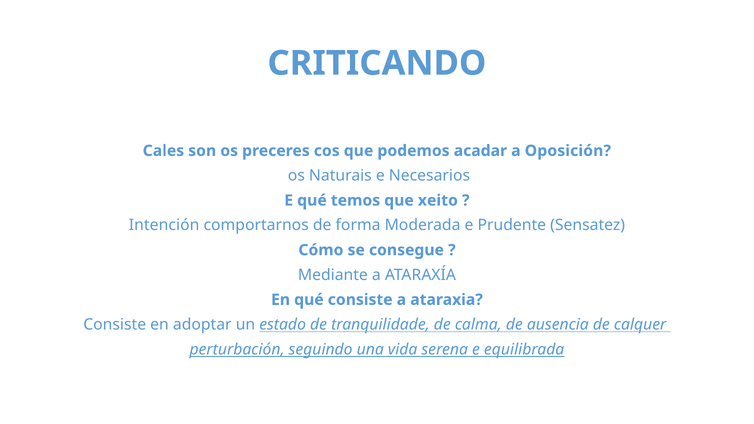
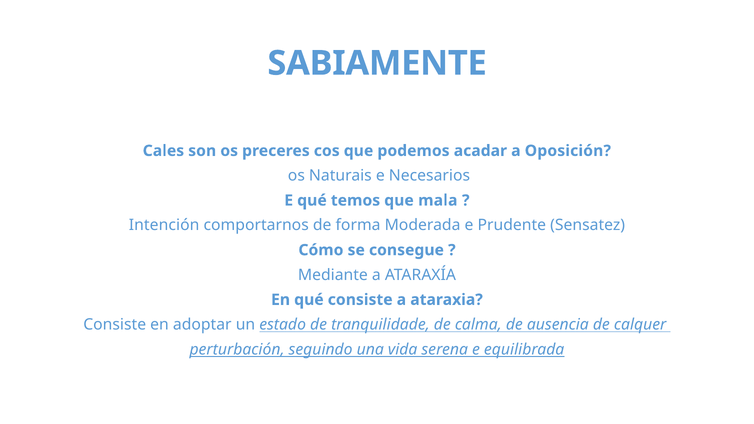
CRITICANDO: CRITICANDO -> SABIAMENTE
xeito: xeito -> mala
